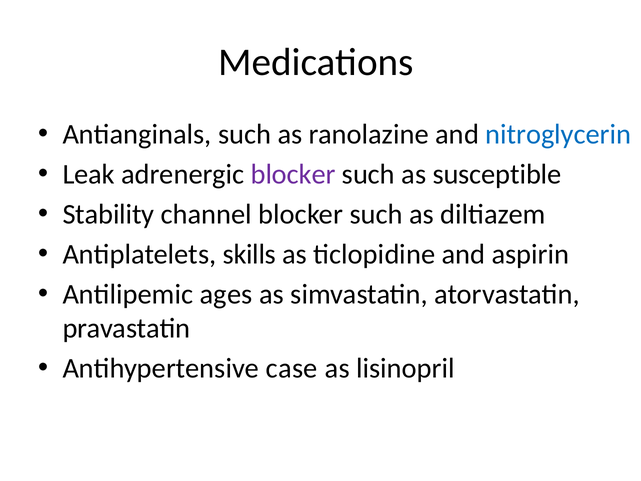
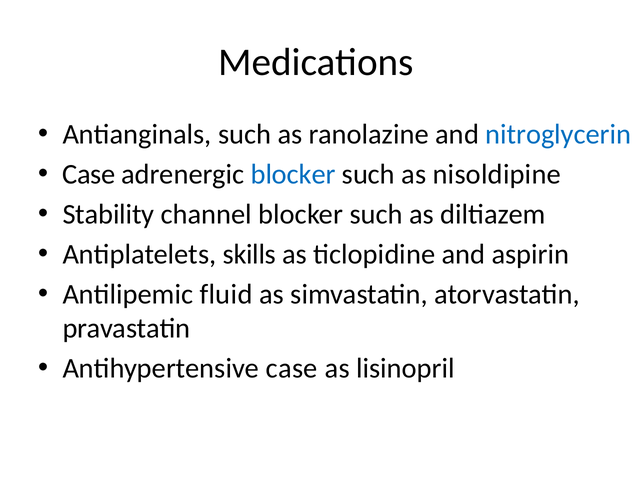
Leak at (89, 174): Leak -> Case
blocker at (293, 174) colour: purple -> blue
susceptible: susceptible -> nisoldipine
ages: ages -> fluid
